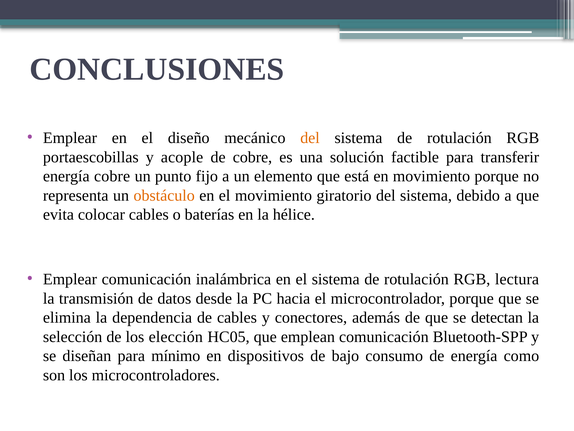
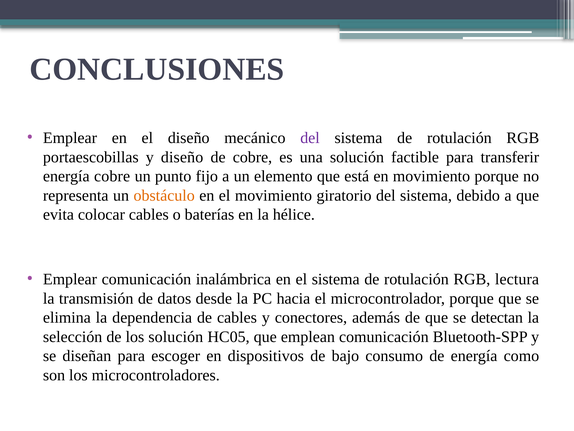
del at (310, 138) colour: orange -> purple
y acople: acople -> diseño
los elección: elección -> solución
mínimo: mínimo -> escoger
